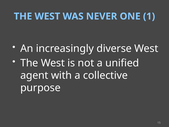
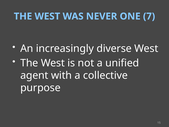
1: 1 -> 7
